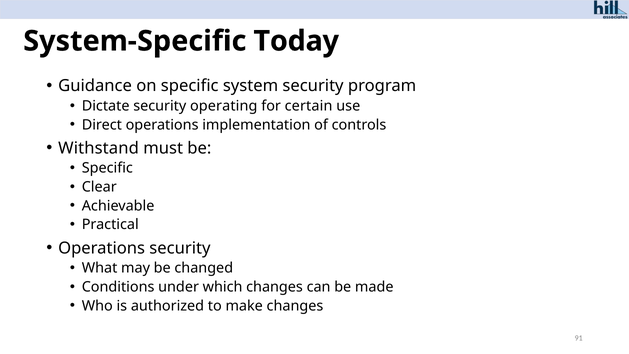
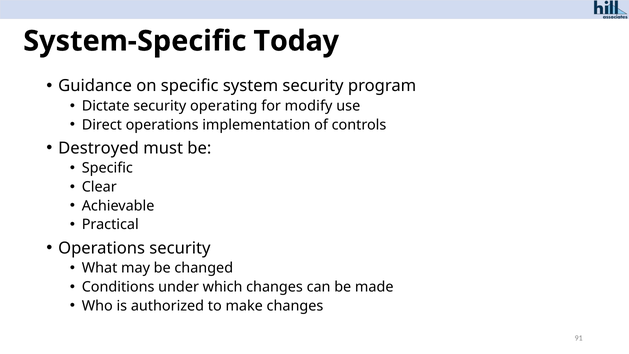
certain: certain -> modify
Withstand: Withstand -> Destroyed
